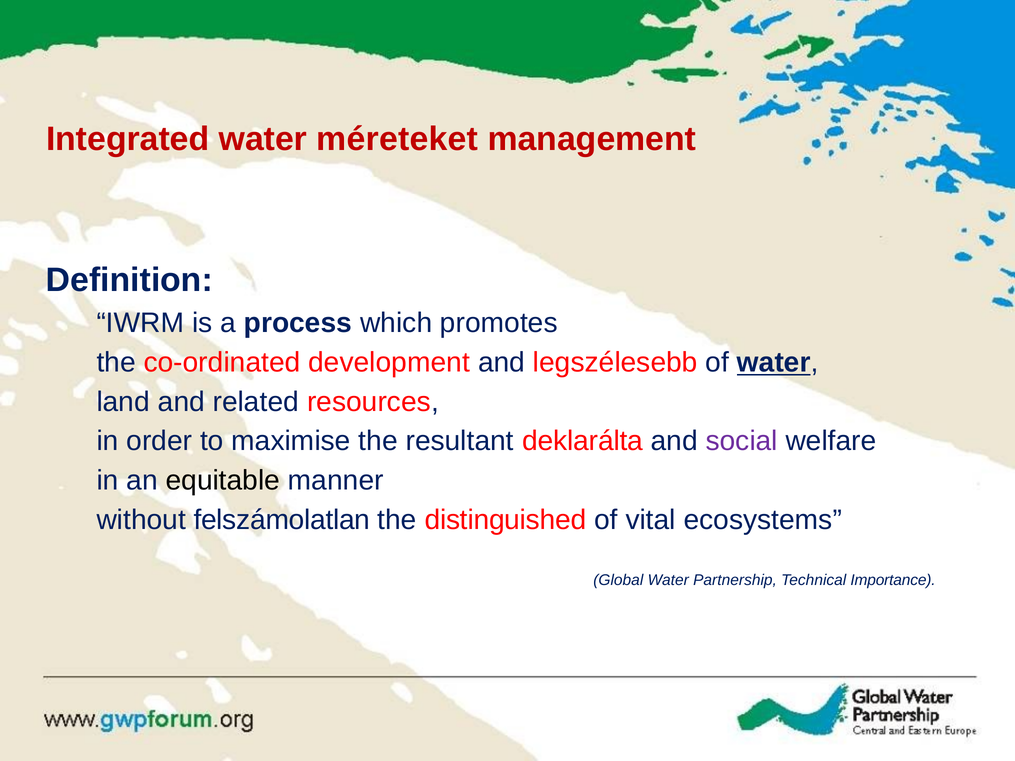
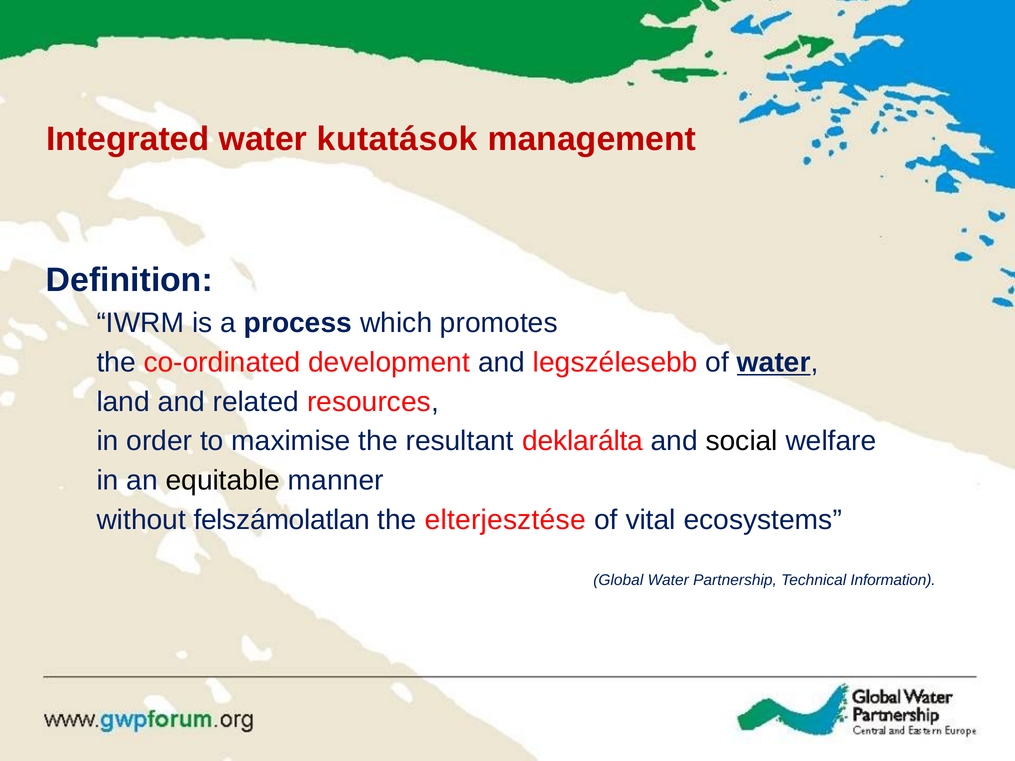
méreteket: méreteket -> kutatások
social colour: purple -> black
distinguished: distinguished -> elterjesztése
Importance: Importance -> Information
